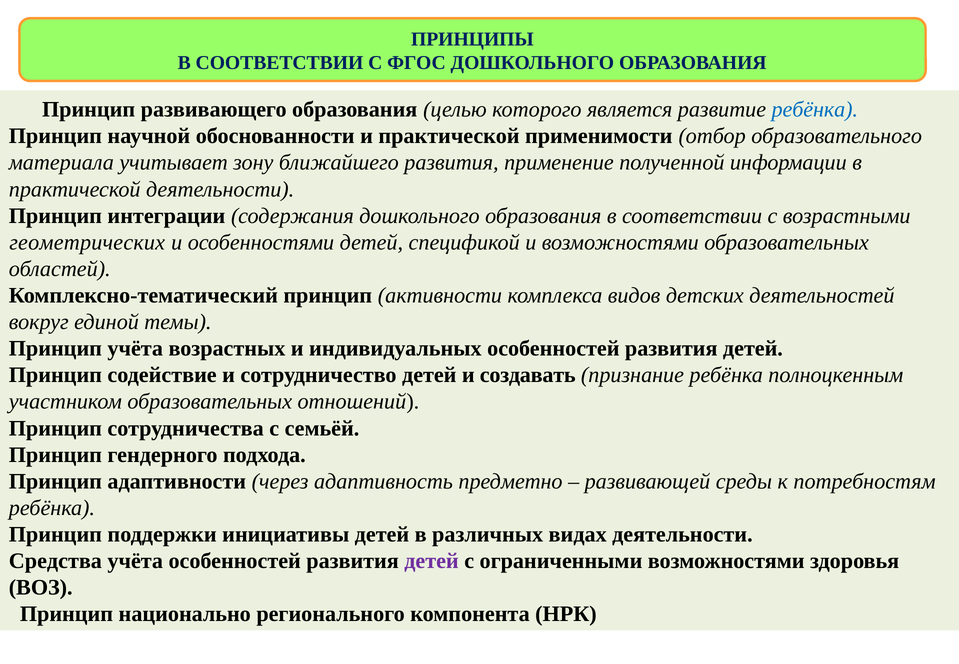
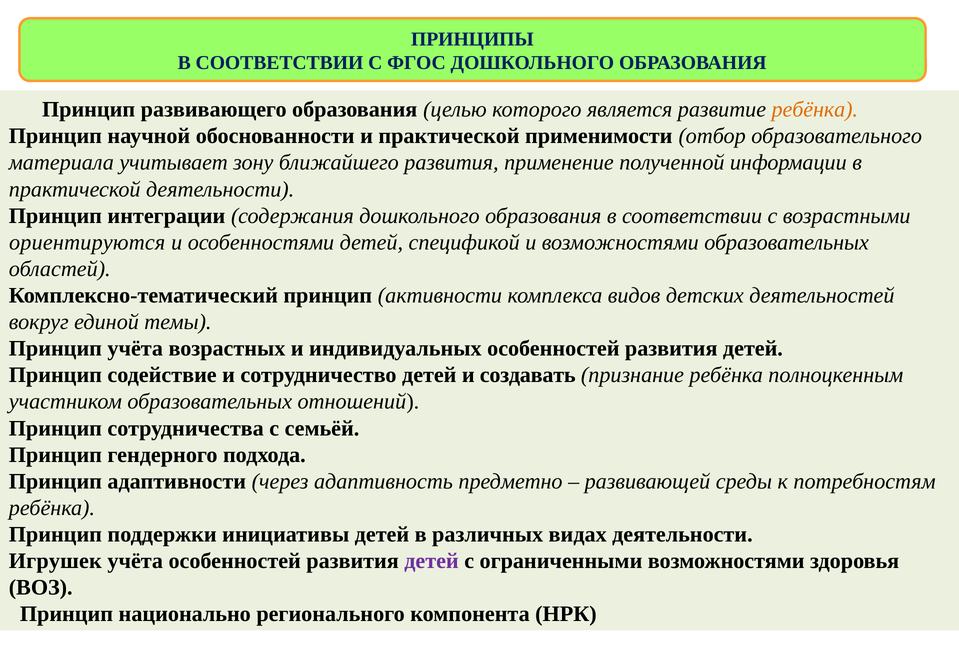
ребёнка at (815, 110) colour: blue -> orange
геометрических: геометрических -> ориентируются
Средства: Средства -> Игрушек
